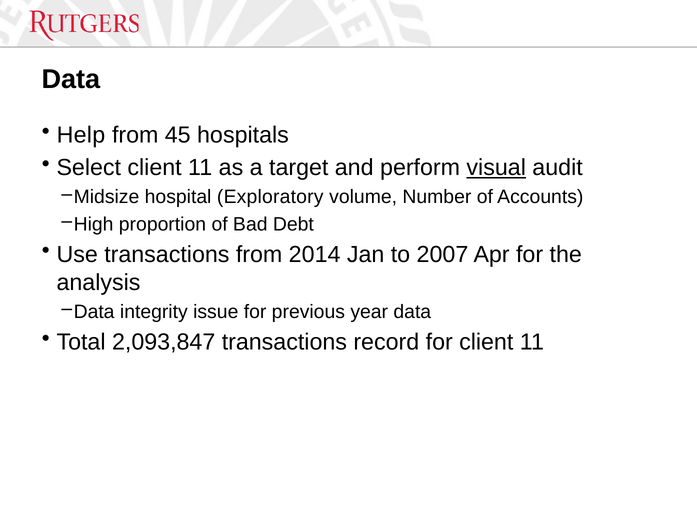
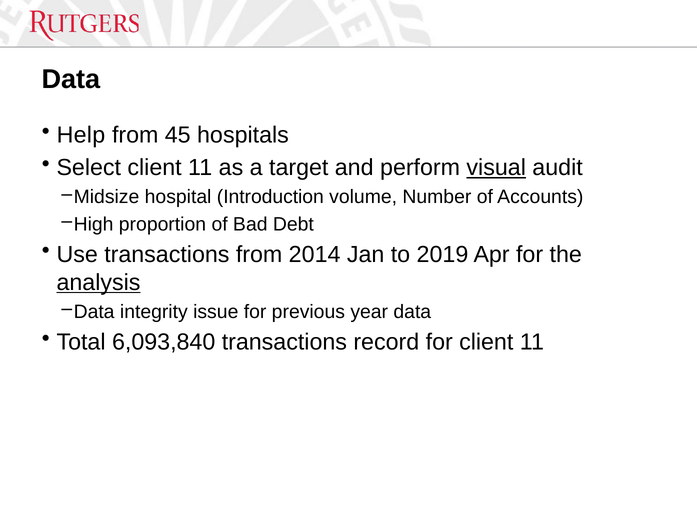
Exploratory: Exploratory -> Introduction
2007: 2007 -> 2019
analysis underline: none -> present
2,093,847: 2,093,847 -> 6,093,840
